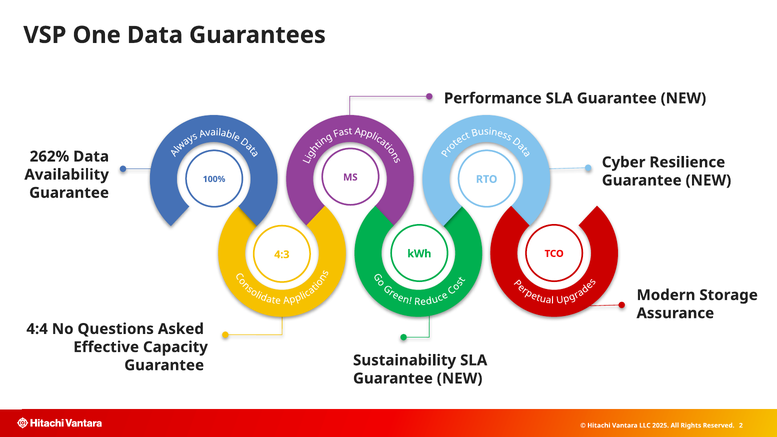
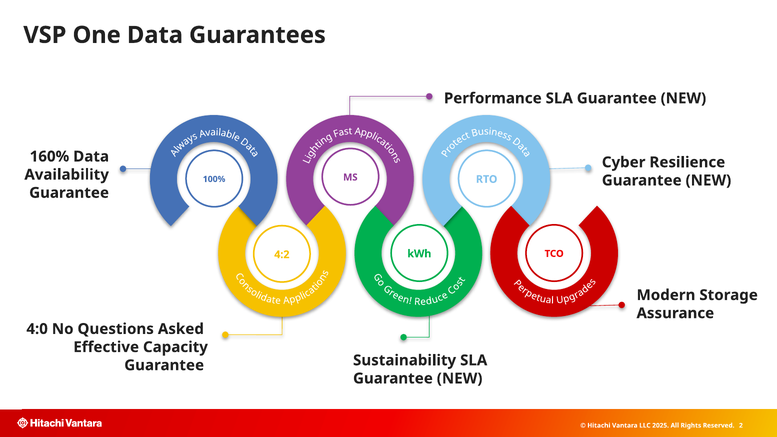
262%: 262% -> 160%
4:3: 4:3 -> 4:2
4:4: 4:4 -> 4:0
